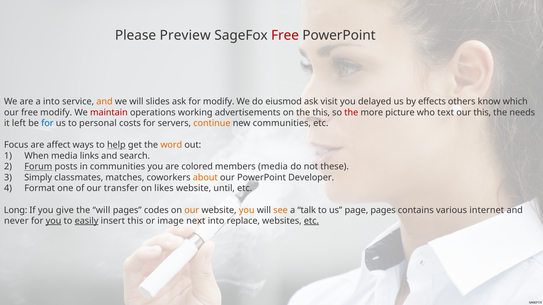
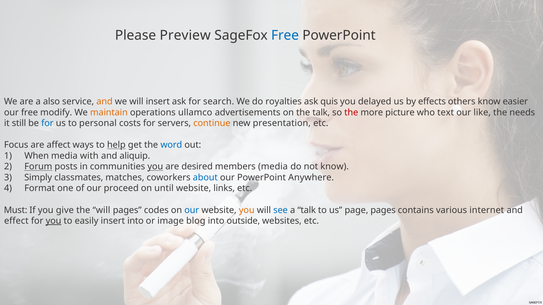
Free at (285, 36) colour: red -> blue
a into: into -> also
will slides: slides -> insert
for modify: modify -> search
eiusmod: eiusmod -> royalties
visit: visit -> quis
which: which -> easier
maintain colour: red -> orange
working: working -> ullamco
the this: this -> talk
our this: this -> like
left: left -> still
new communities: communities -> presentation
word colour: orange -> blue
links: links -> with
search: search -> aliquip
you at (155, 167) underline: none -> present
colored: colored -> desired
not these: these -> know
about colour: orange -> blue
Developer: Developer -> Anywhere
transfer: transfer -> proceed
likes: likes -> until
until: until -> links
Long: Long -> Must
our at (192, 210) colour: orange -> blue
see colour: orange -> blue
never: never -> effect
easily underline: present -> none
insert this: this -> into
next: next -> blog
replace: replace -> outside
etc at (311, 221) underline: present -> none
